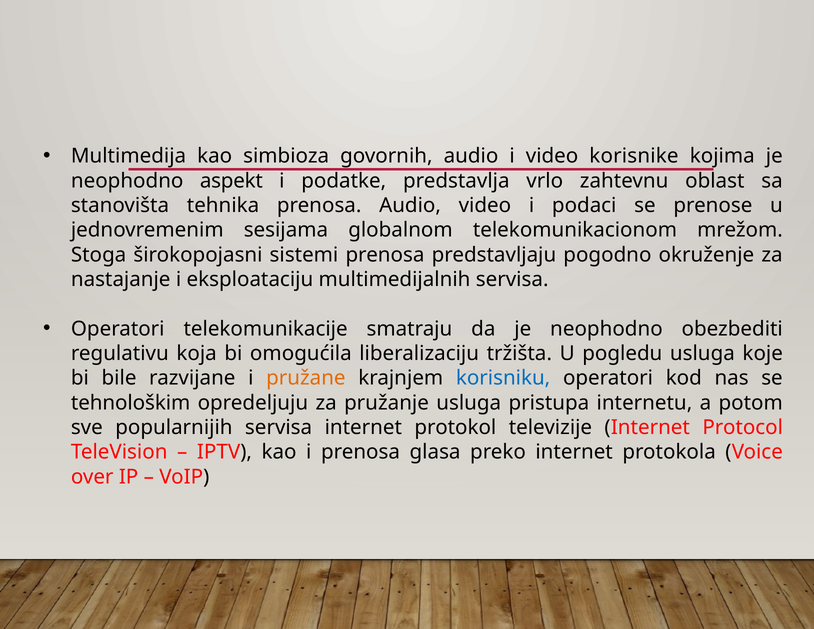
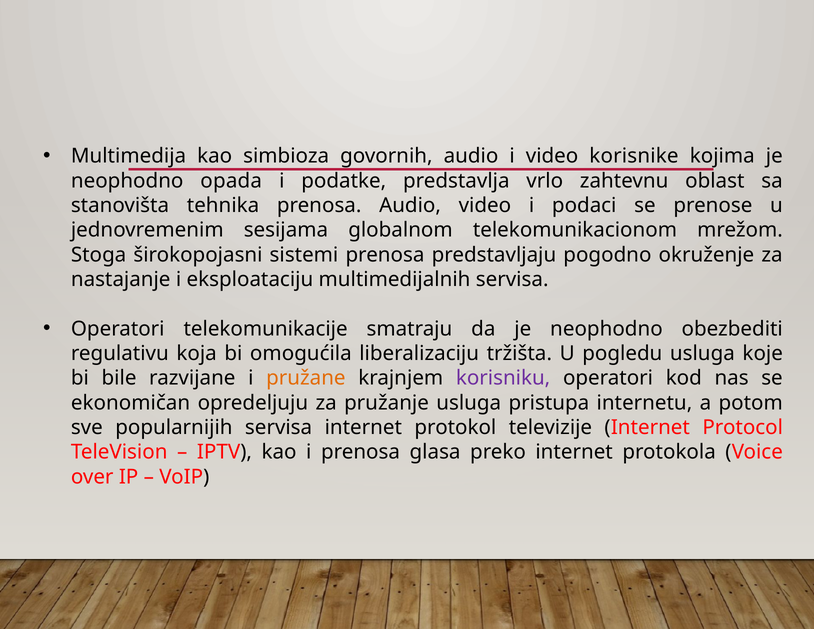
aspekt: aspekt -> opada
korisniku colour: blue -> purple
tehnološkim: tehnološkim -> ekonomičan
